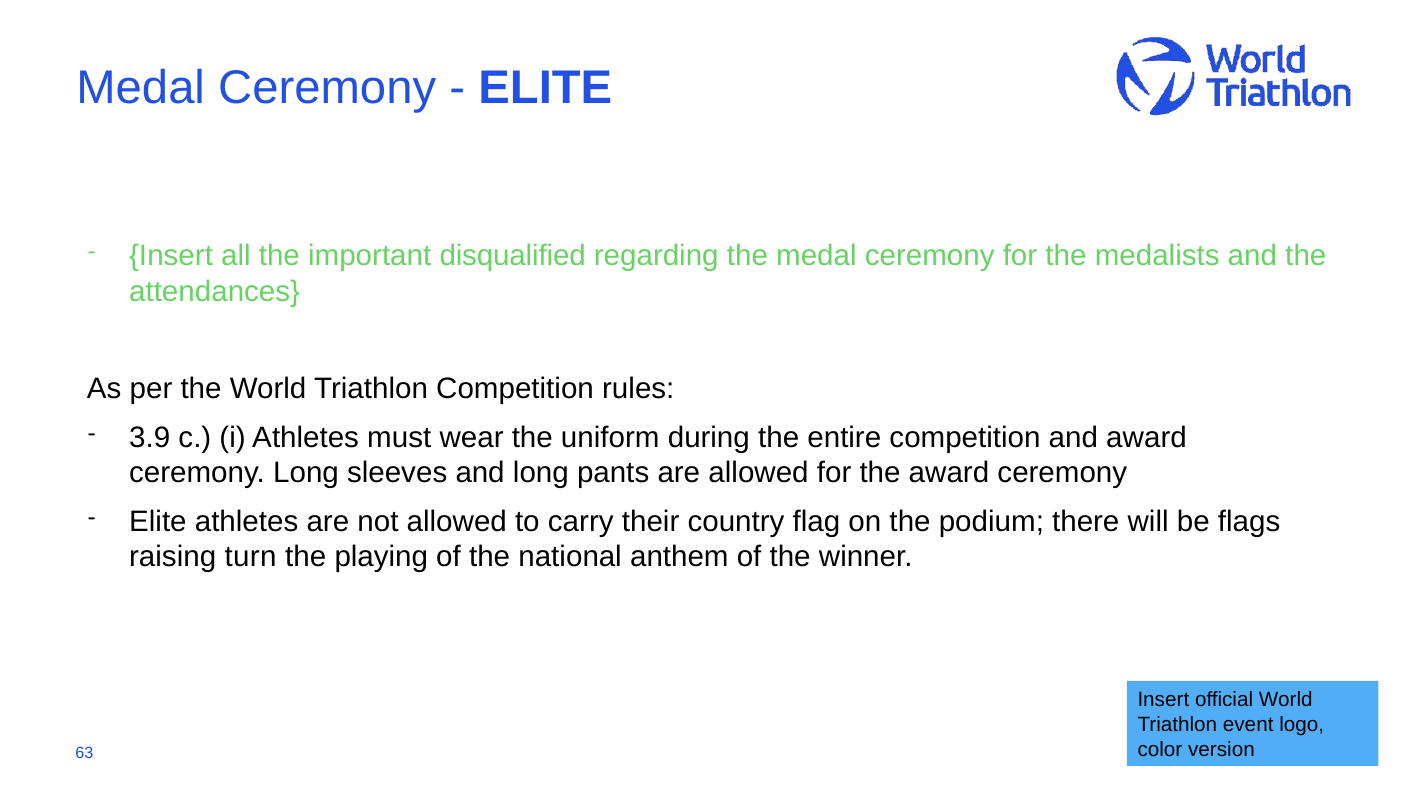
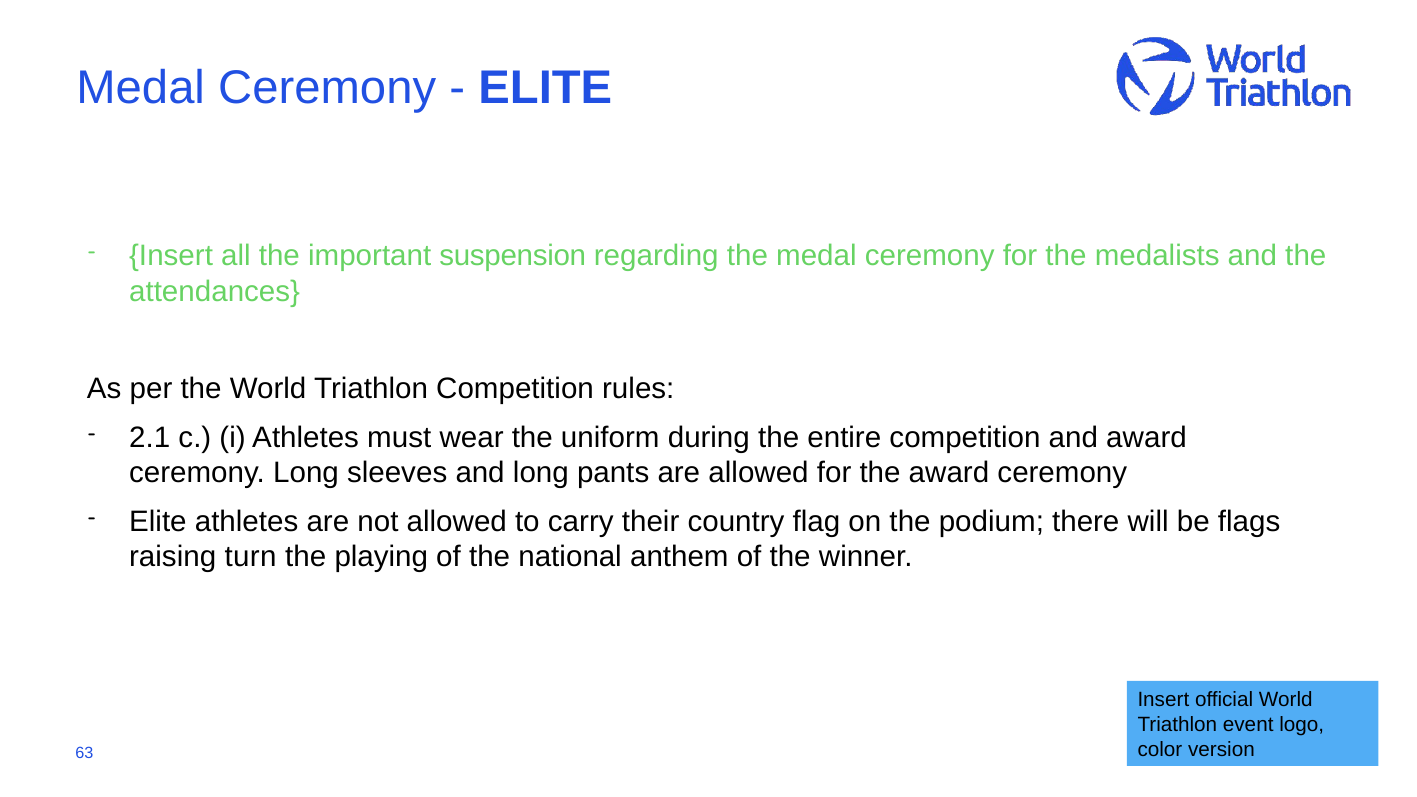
disqualified: disqualified -> suspension
3.9: 3.9 -> 2.1
